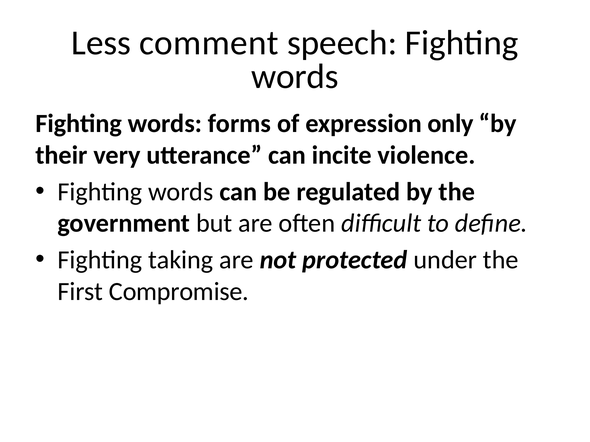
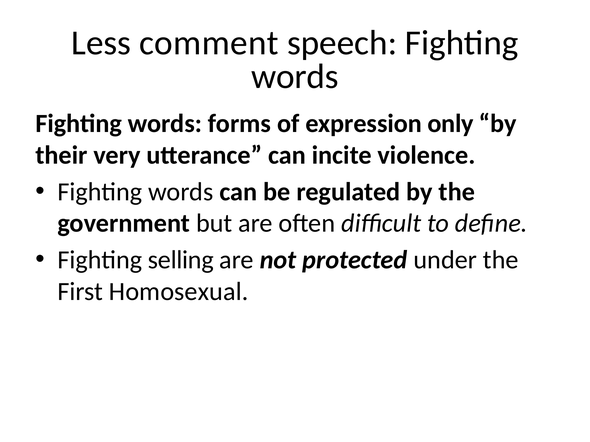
taking: taking -> selling
Compromise: Compromise -> Homosexual
